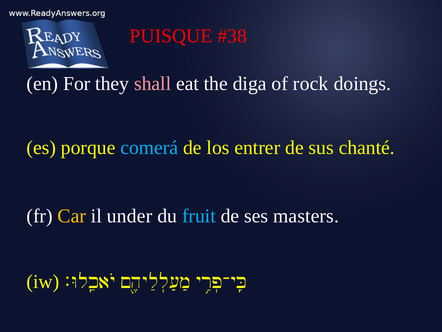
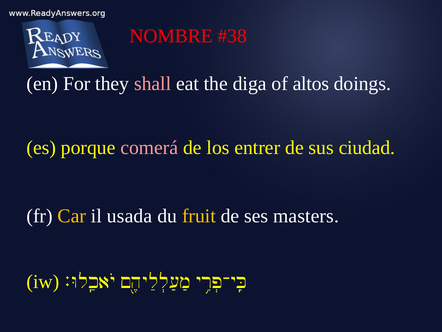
PUISQUE: PUISQUE -> NOMBRE
rock: rock -> altos
comerá colour: light blue -> pink
chanté: chanté -> ciudad
under: under -> usada
fruit colour: light blue -> yellow
